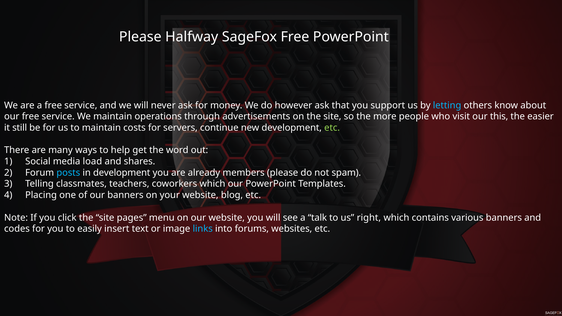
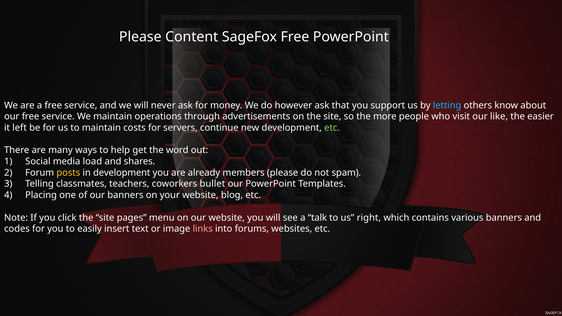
Halfway: Halfway -> Content
this: this -> like
still: still -> left
posts colour: light blue -> yellow
coworkers which: which -> bullet
links colour: light blue -> pink
